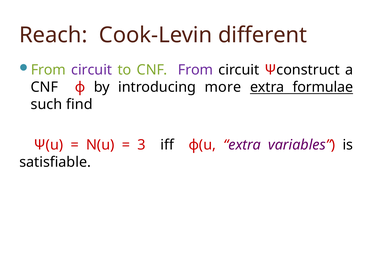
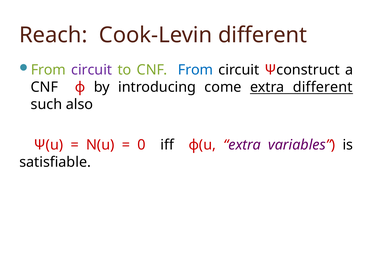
From at (196, 70) colour: purple -> blue
more: more -> come
extra formulae: formulae -> different
find: find -> also
3: 3 -> 0
